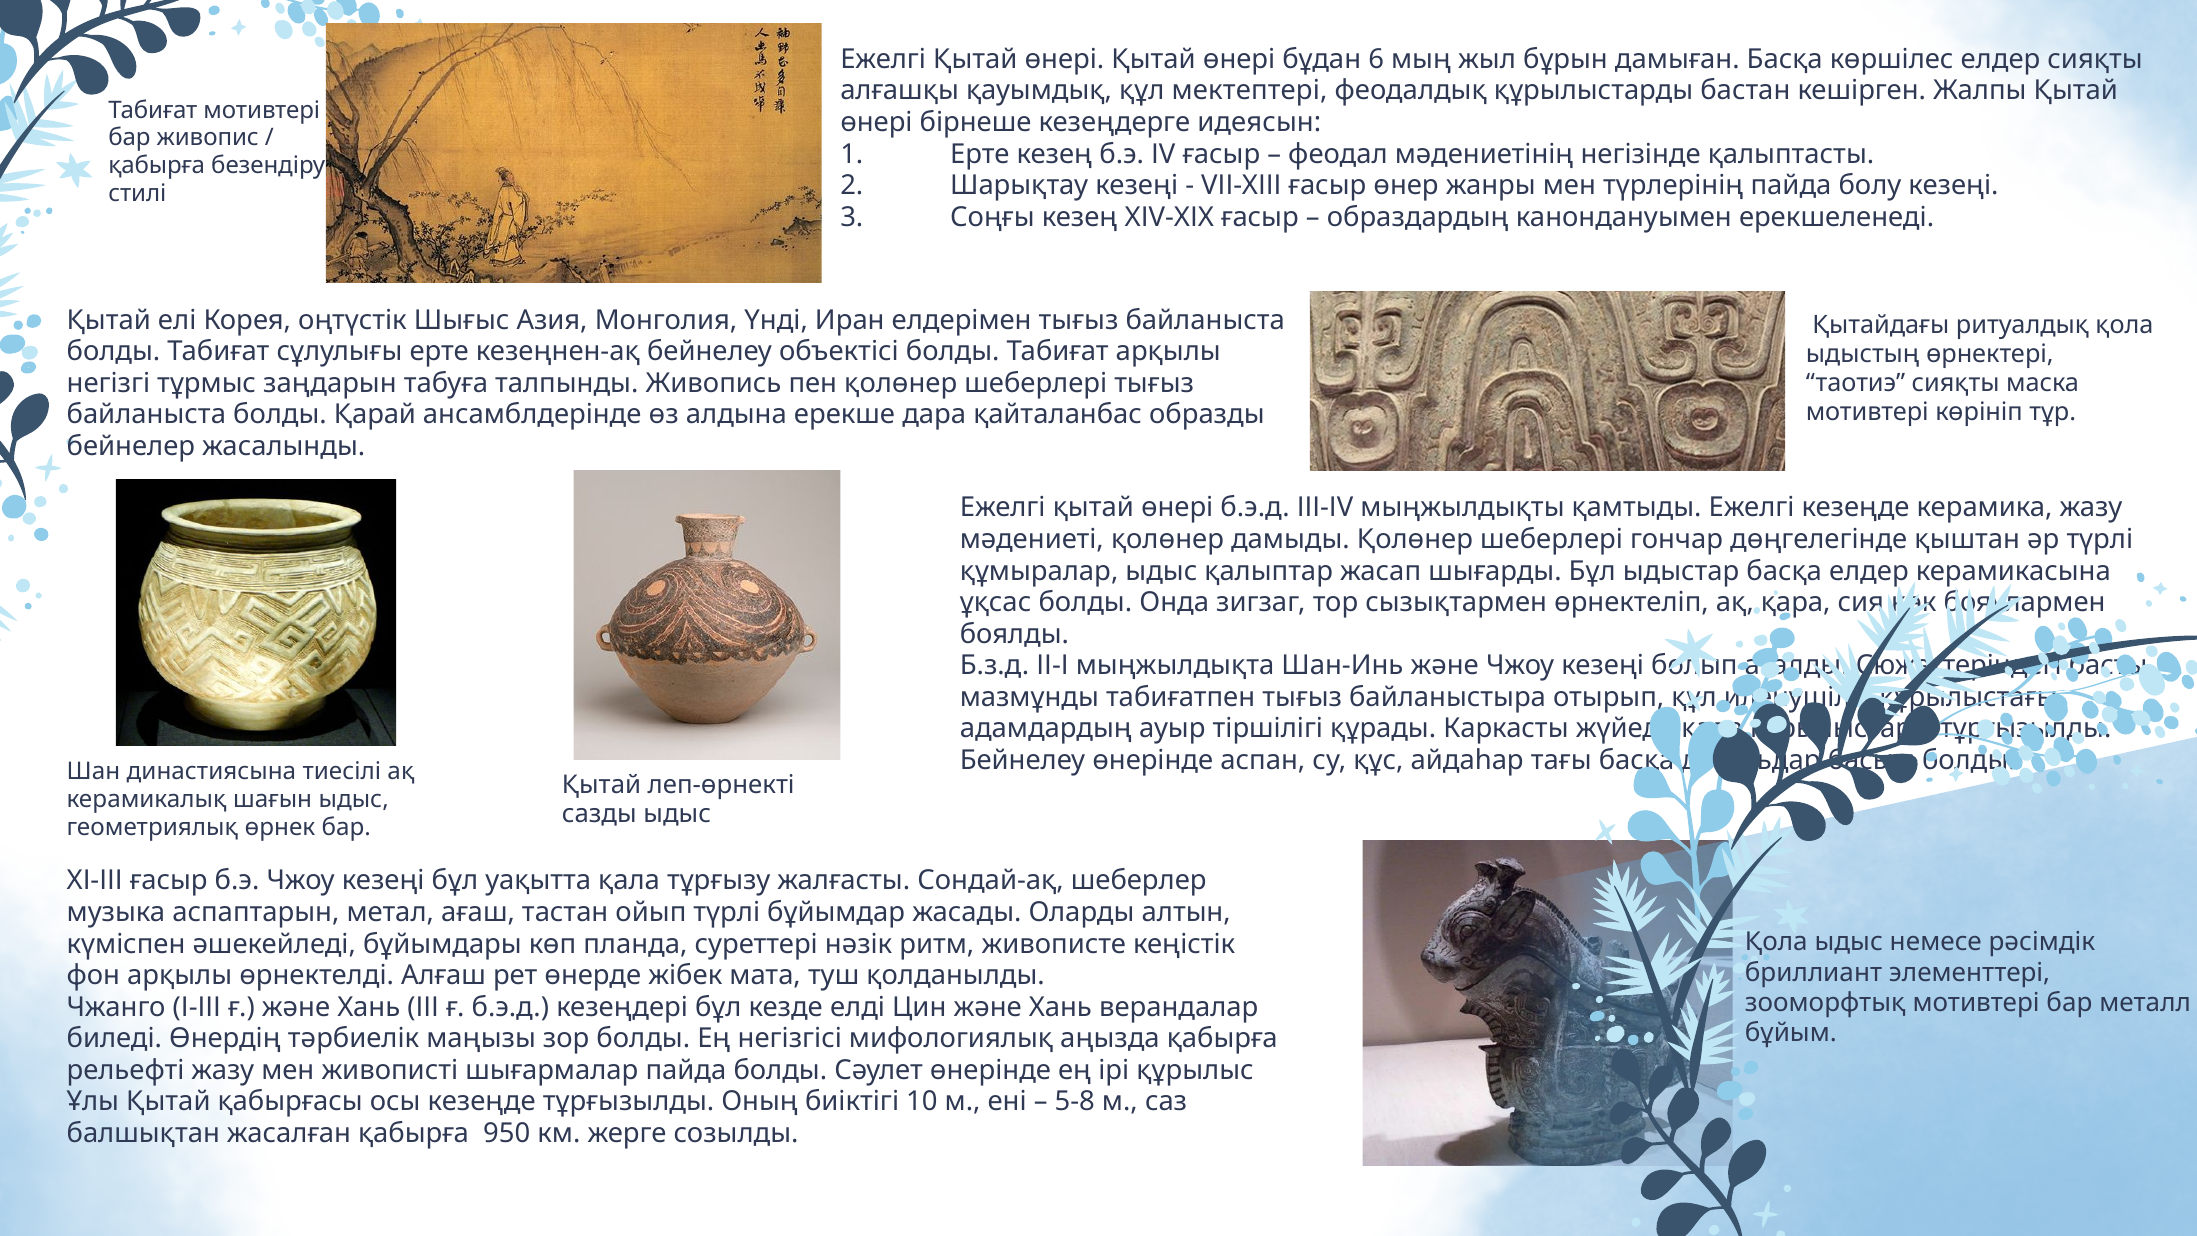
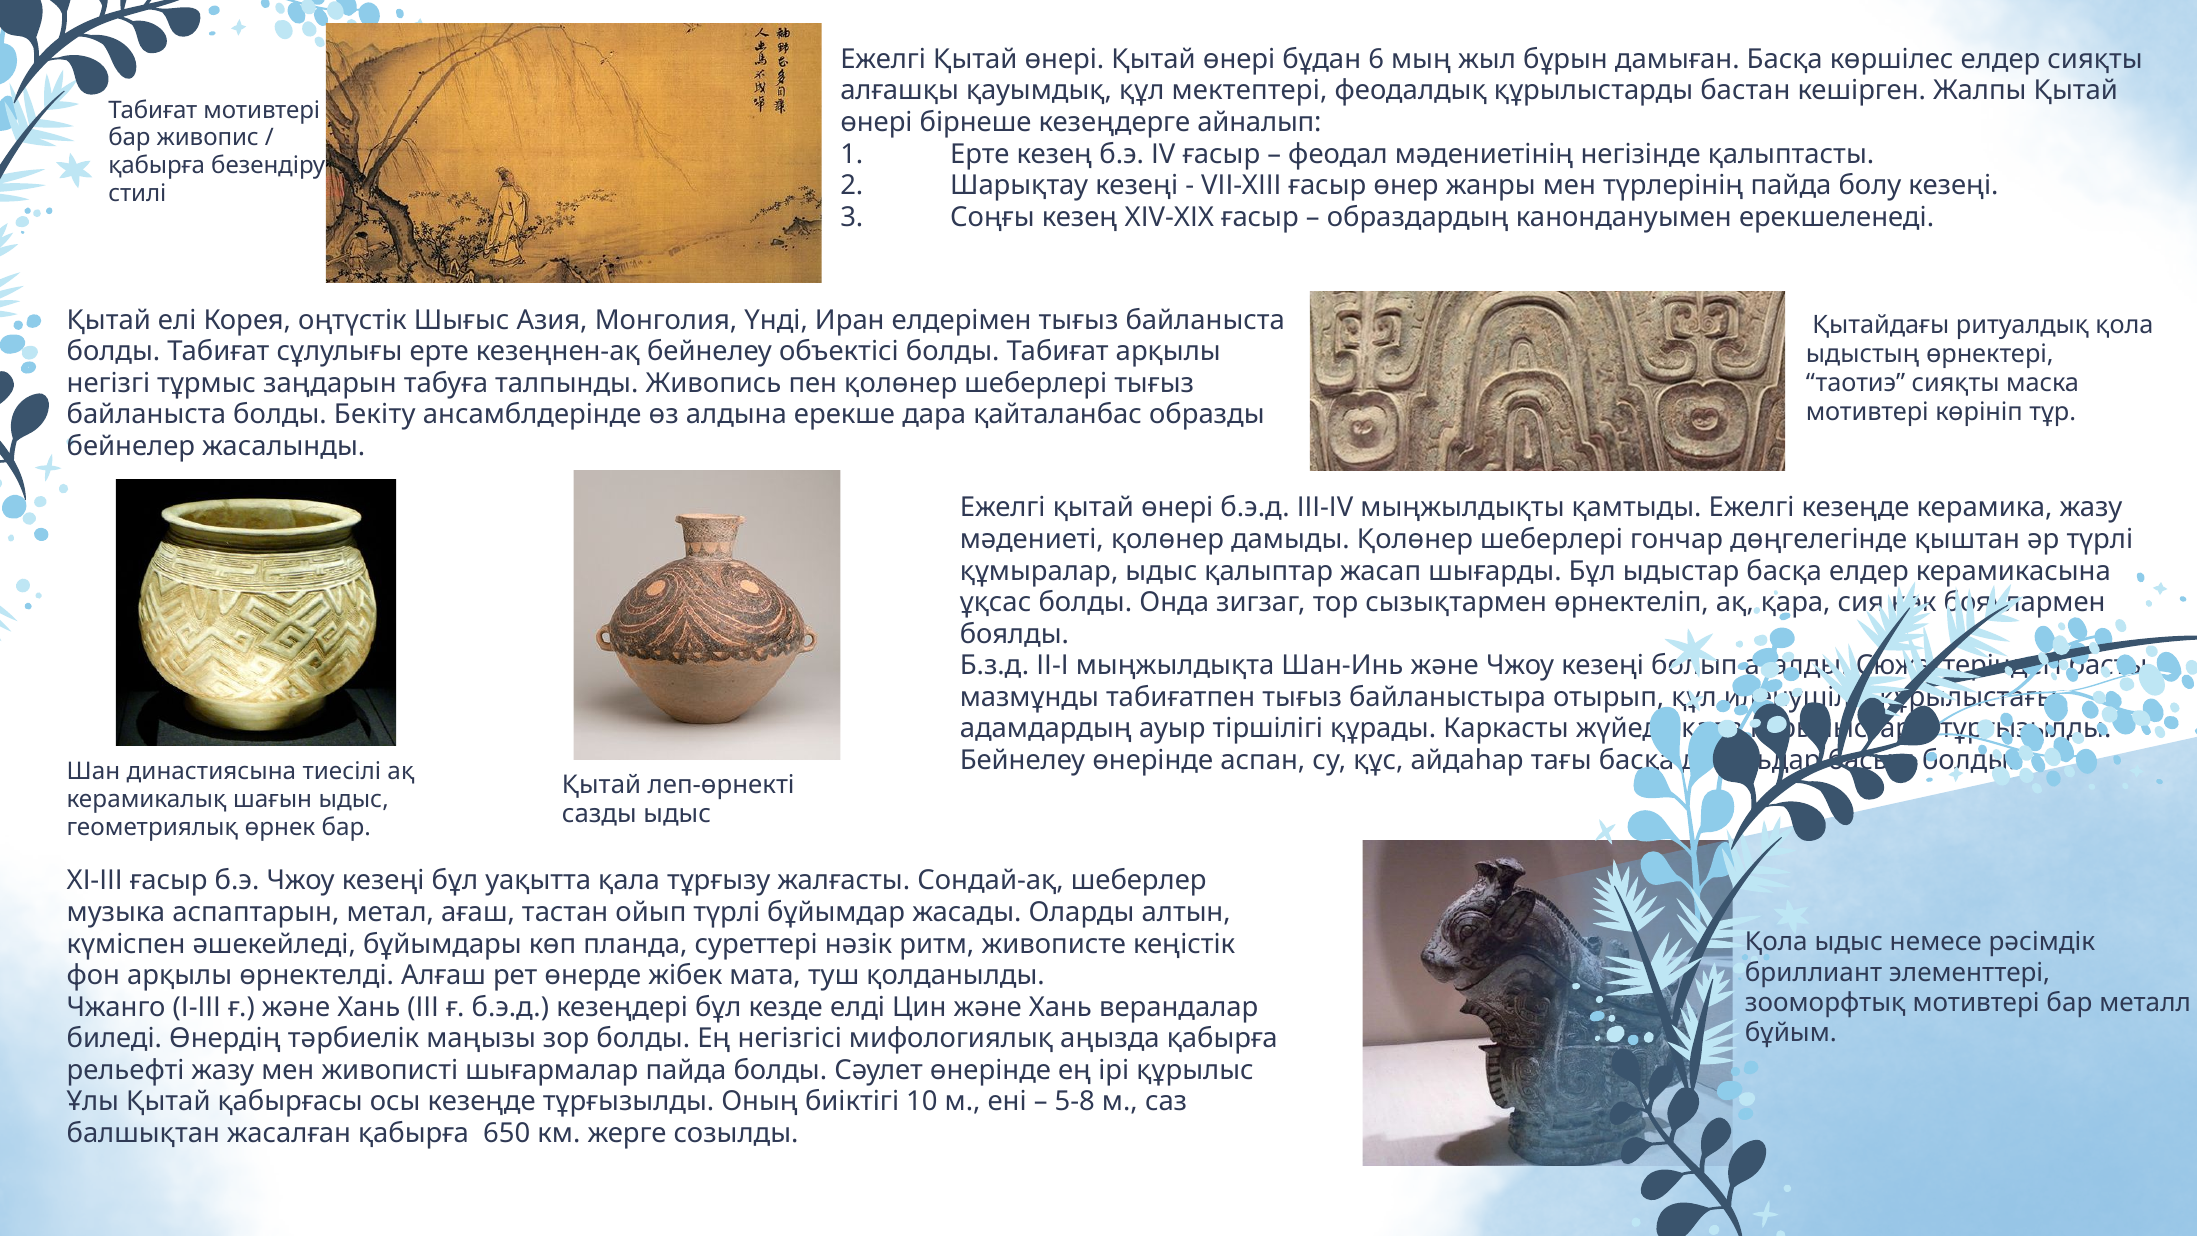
идеясын: идеясын -> айналып
Қарай: Қарай -> Бекіту
950: 950 -> 650
